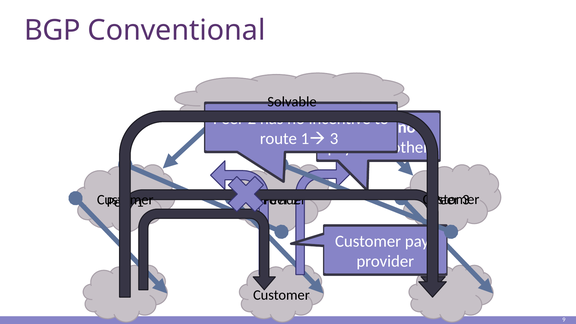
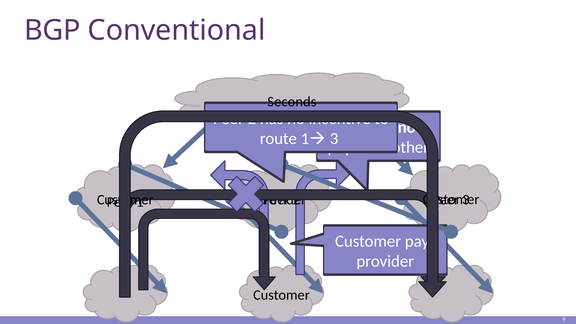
Solvable: Solvable -> Seconds
